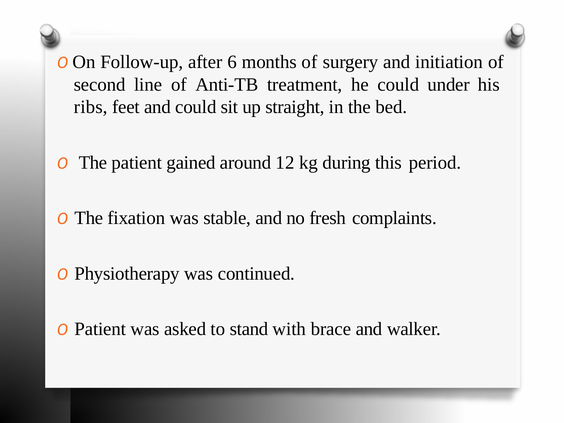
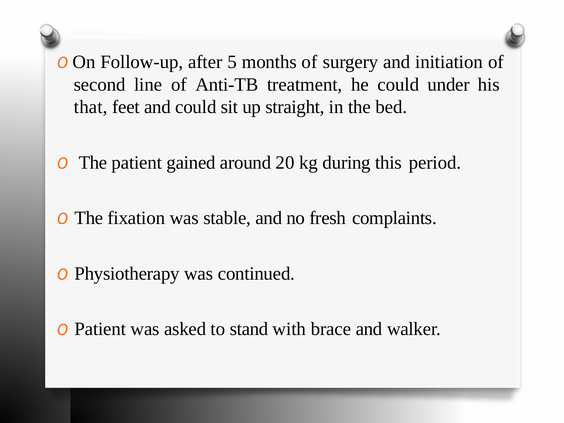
6: 6 -> 5
ribs: ribs -> that
12: 12 -> 20
